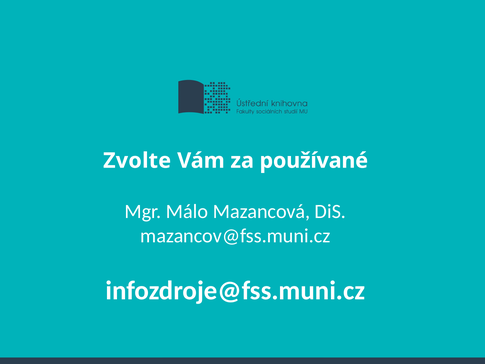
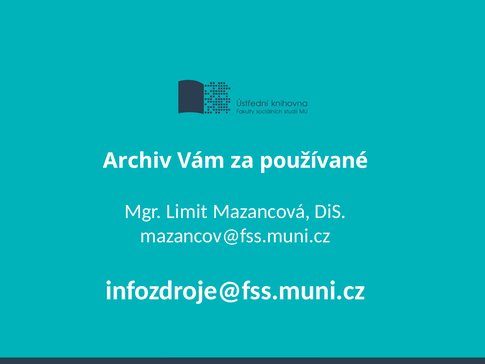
Zvolte: Zvolte -> Archiv
Málo: Málo -> Limit
